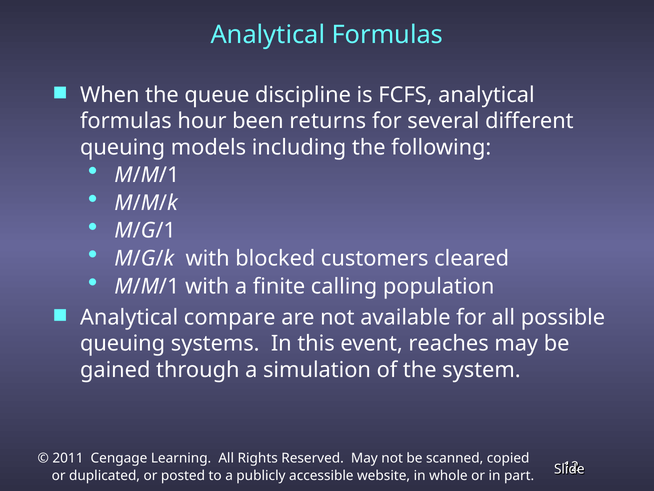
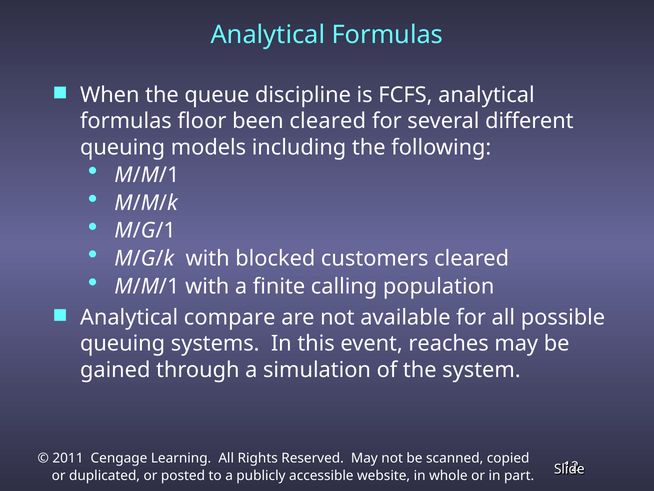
hour: hour -> floor
been returns: returns -> cleared
